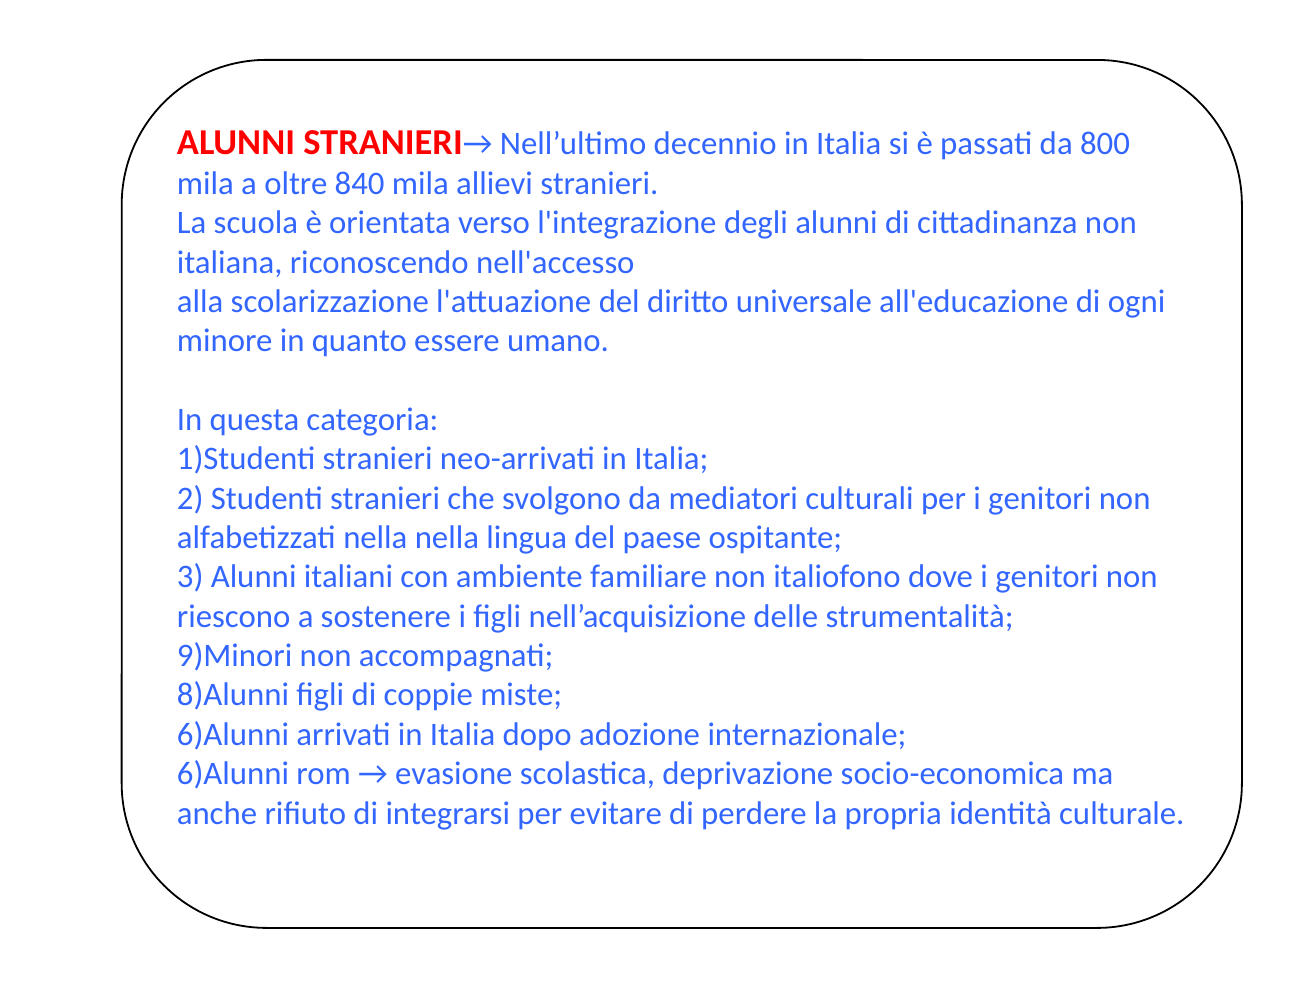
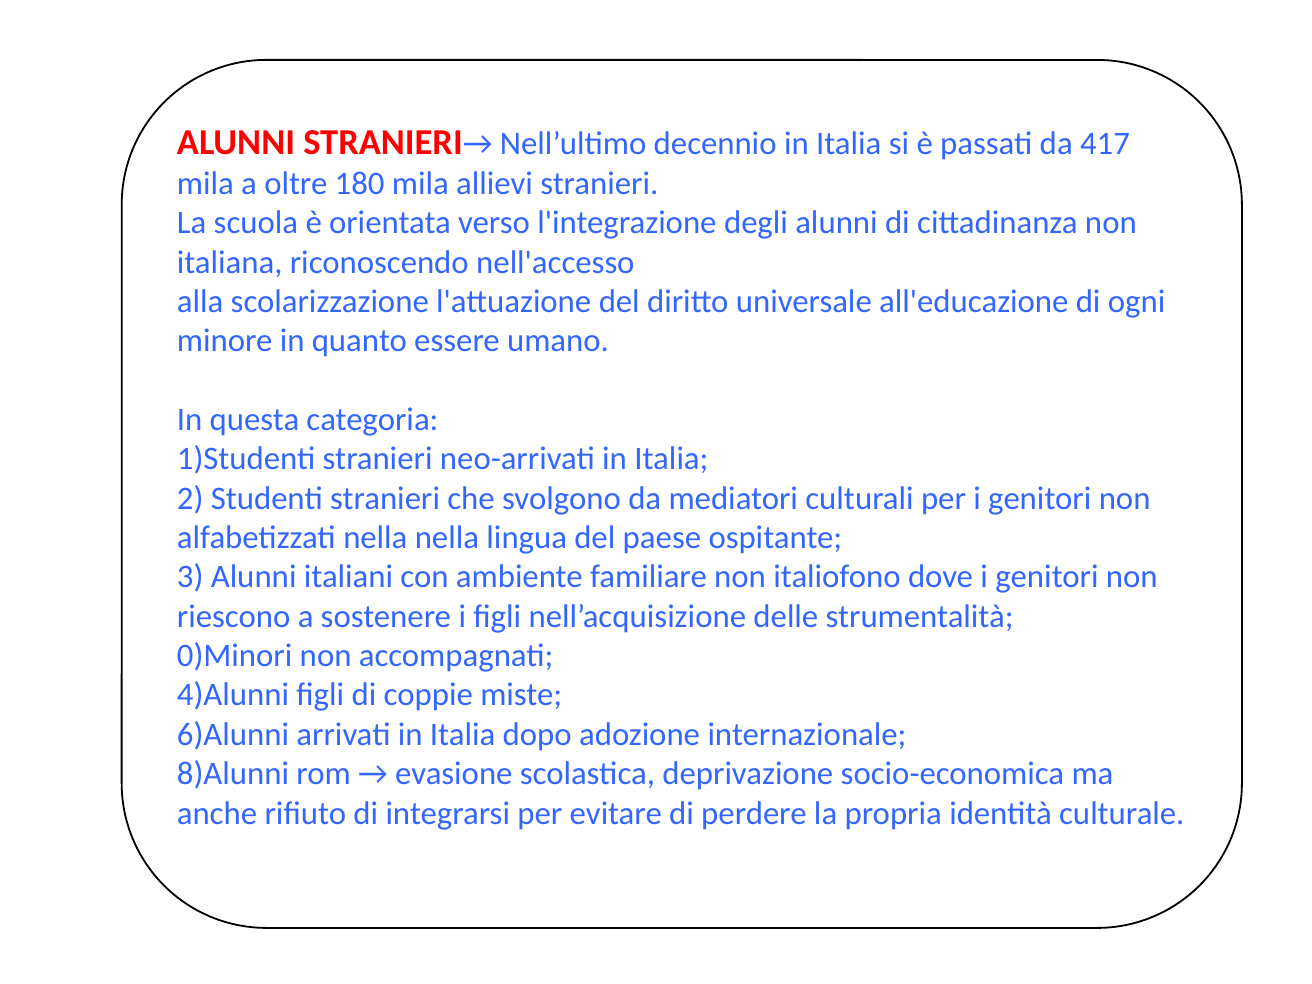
800: 800 -> 417
840: 840 -> 180
9)Minori: 9)Minori -> 0)Minori
8)Alunni: 8)Alunni -> 4)Alunni
6)Alunni at (233, 774): 6)Alunni -> 8)Alunni
